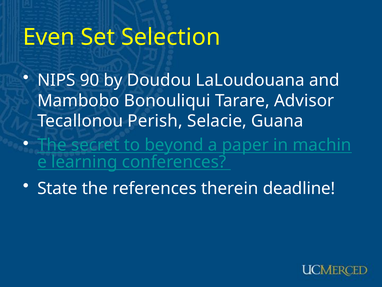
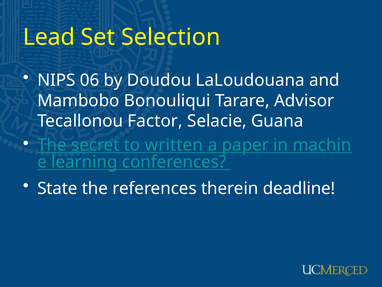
Even: Even -> Lead
90: 90 -> 06
Perish: Perish -> Factor
beyond: beyond -> written
